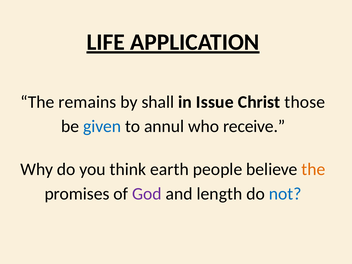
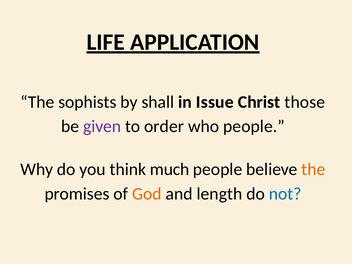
remains: remains -> sophists
given colour: blue -> purple
annul: annul -> order
who receive: receive -> people
earth: earth -> much
God colour: purple -> orange
